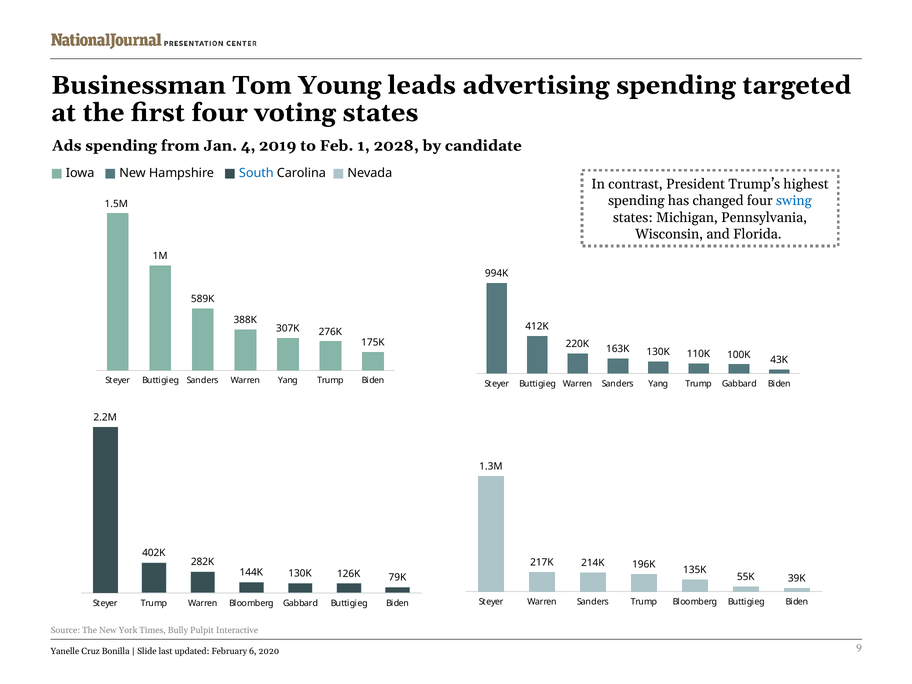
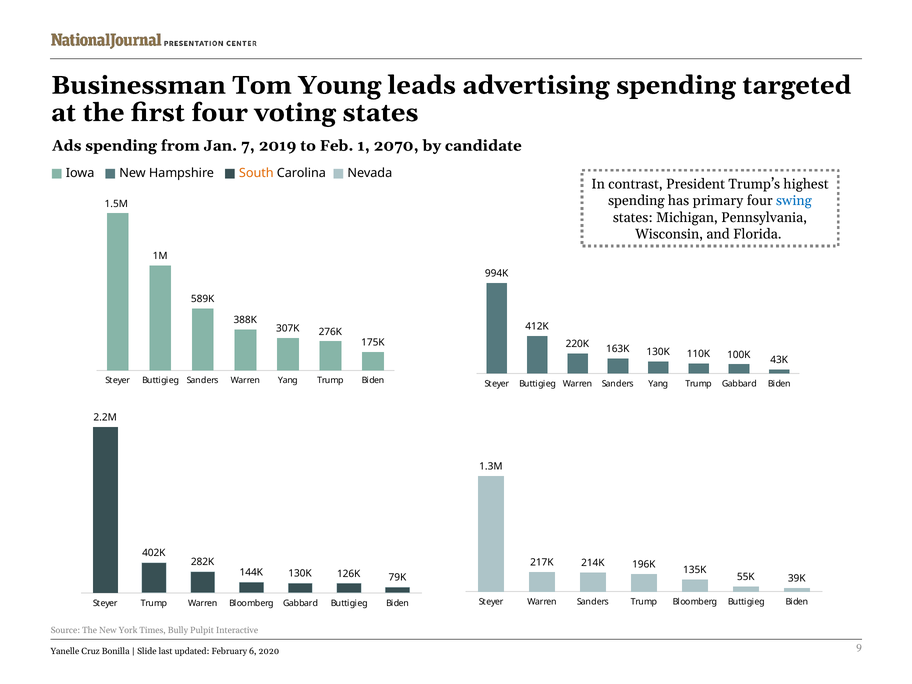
4: 4 -> 7
2028: 2028 -> 2070
South colour: blue -> orange
changed: changed -> primary
